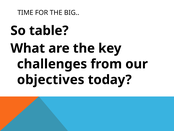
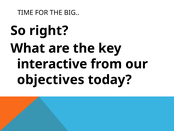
table: table -> right
challenges: challenges -> interactive
